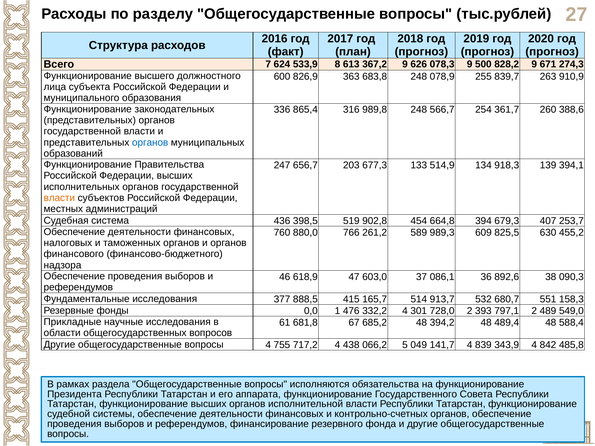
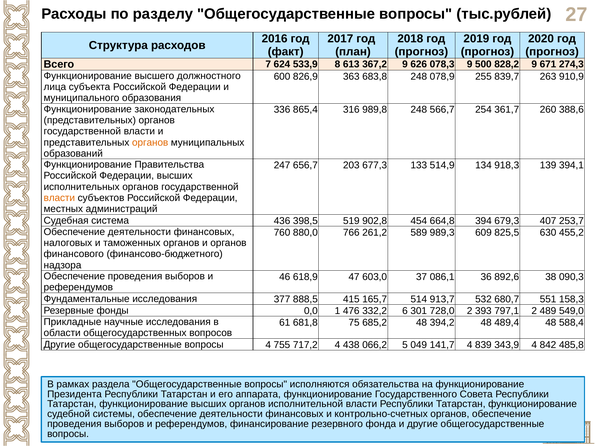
органов at (150, 142) colour: blue -> orange
332,2 4: 4 -> 6
67: 67 -> 75
